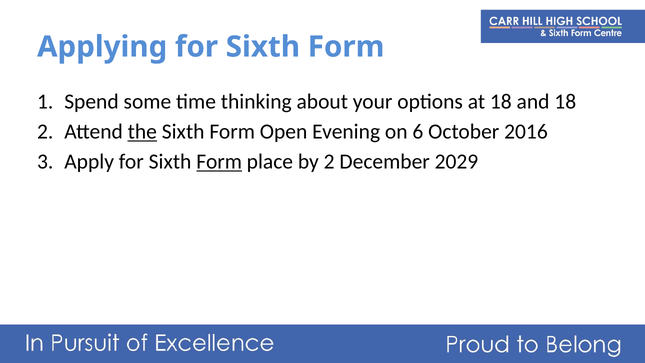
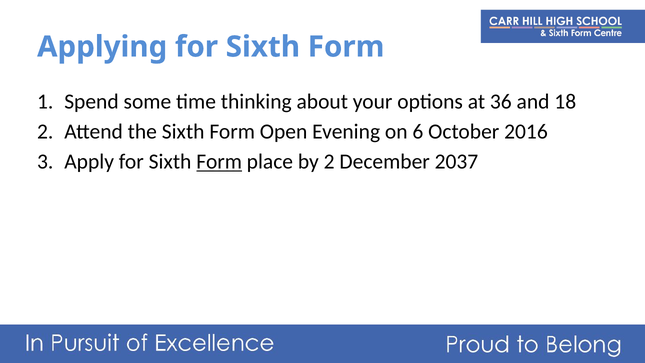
at 18: 18 -> 36
the underline: present -> none
2029: 2029 -> 2037
